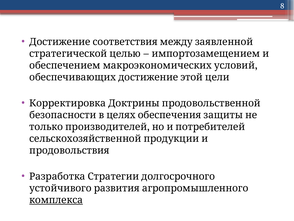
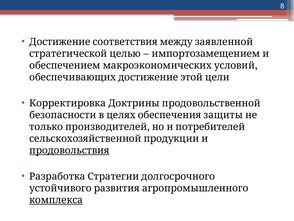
продовольствия underline: none -> present
